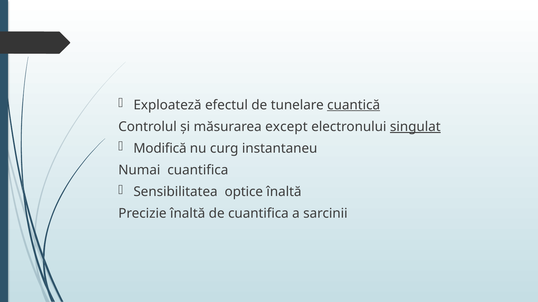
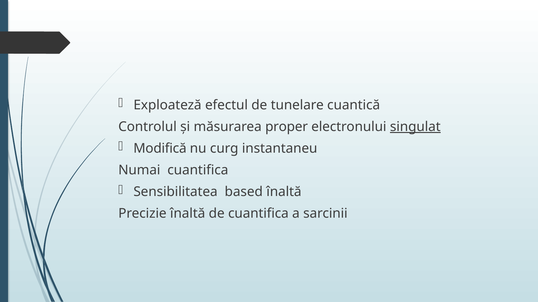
cuantică underline: present -> none
except: except -> proper
optice: optice -> based
